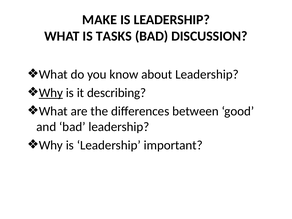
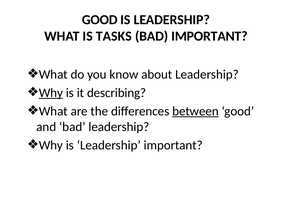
MAKE at (100, 20): MAKE -> GOOD
BAD DISCUSSION: DISCUSSION -> IMPORTANT
between underline: none -> present
